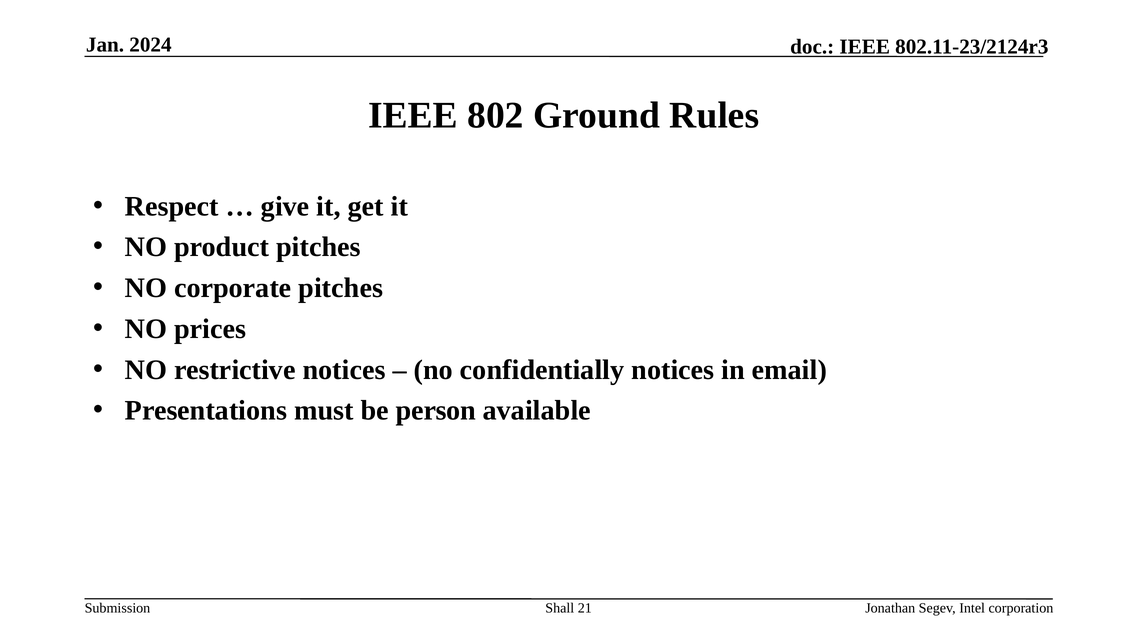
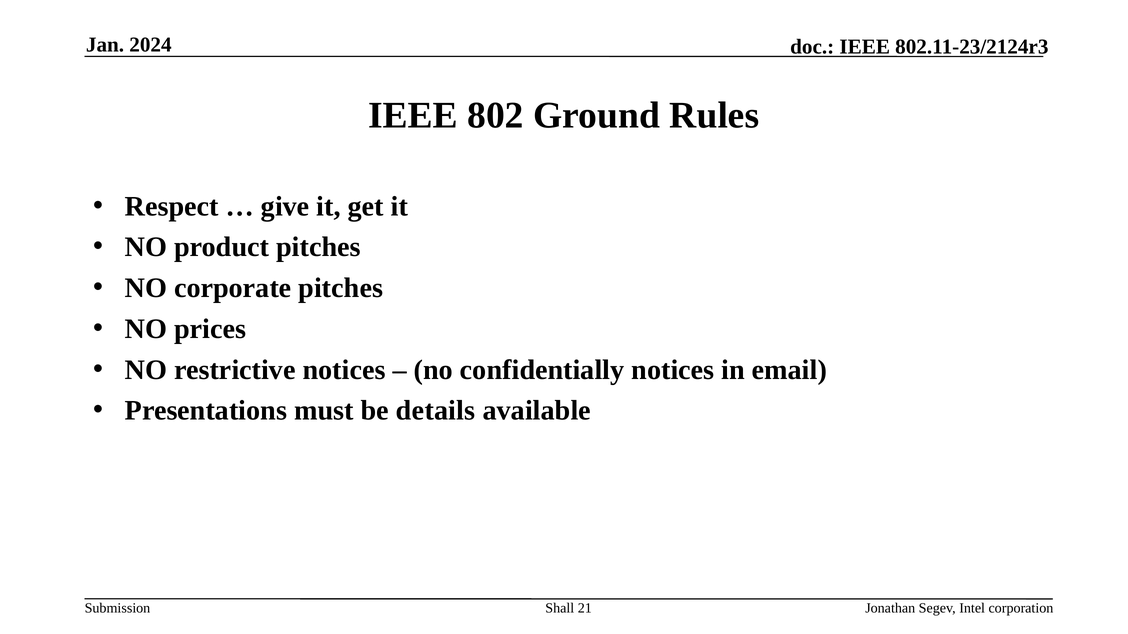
person: person -> details
